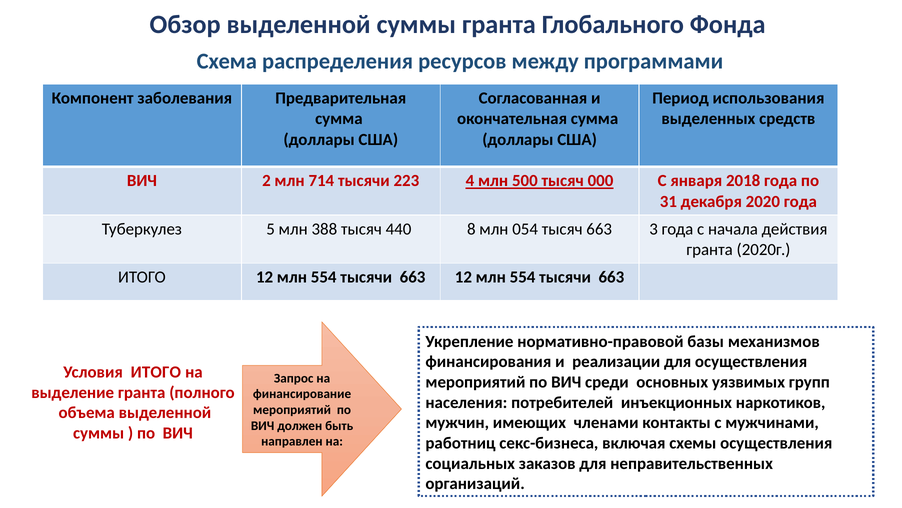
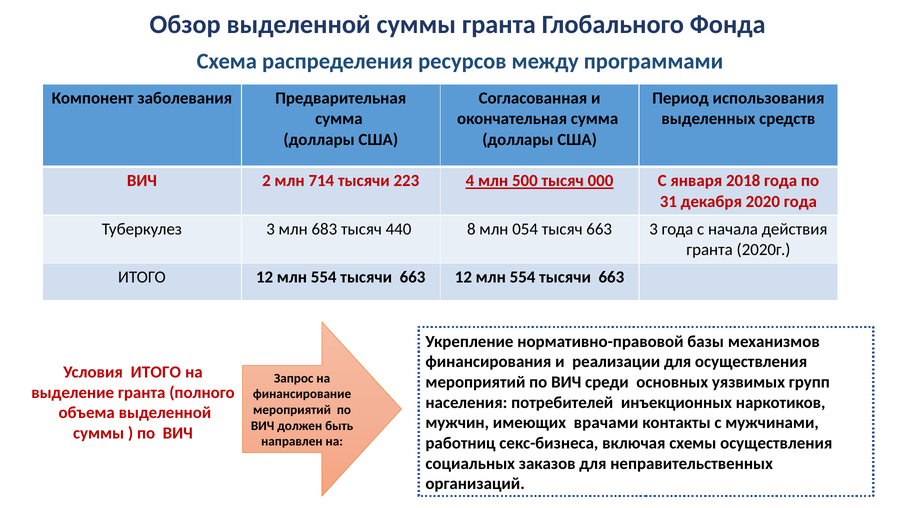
Туберкулез 5: 5 -> 3
388: 388 -> 683
членами: членами -> врачами
